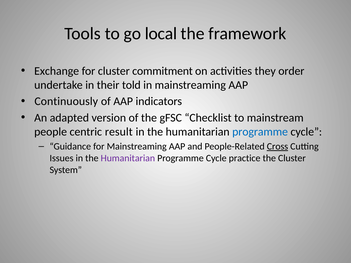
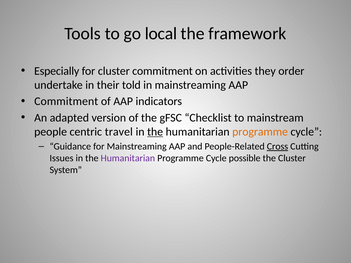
Exchange: Exchange -> Especially
Continuously at (66, 101): Continuously -> Commitment
result: result -> travel
the at (155, 132) underline: none -> present
programme at (260, 132) colour: blue -> orange
practice: practice -> possible
